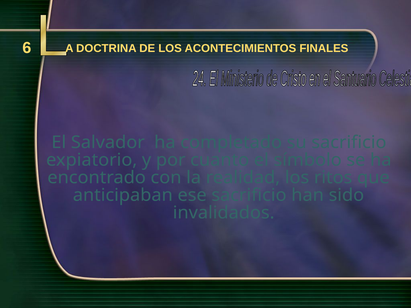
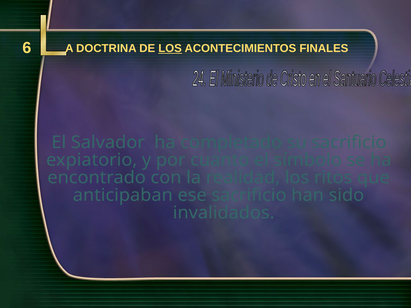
LOS underline: none -> present
